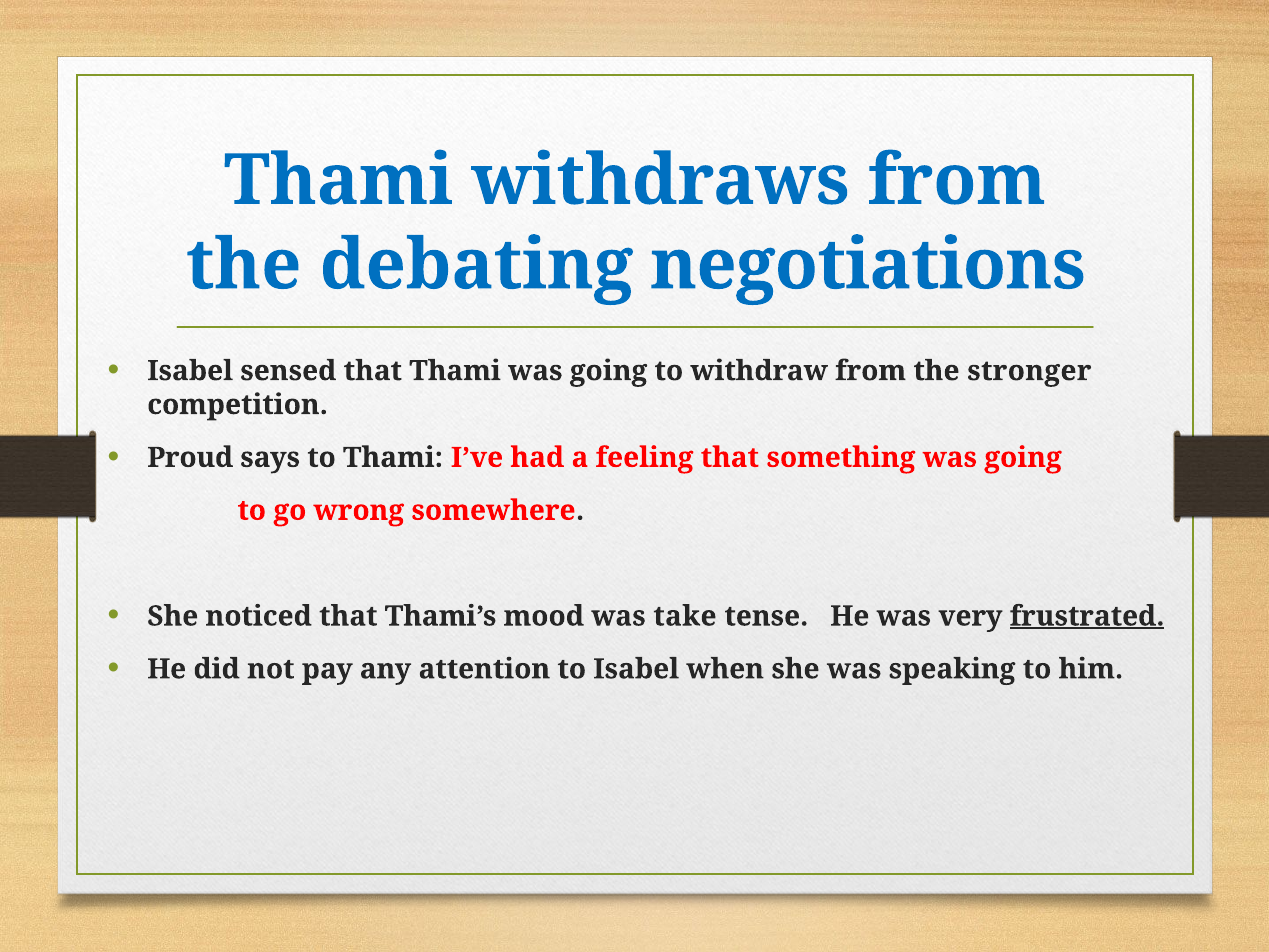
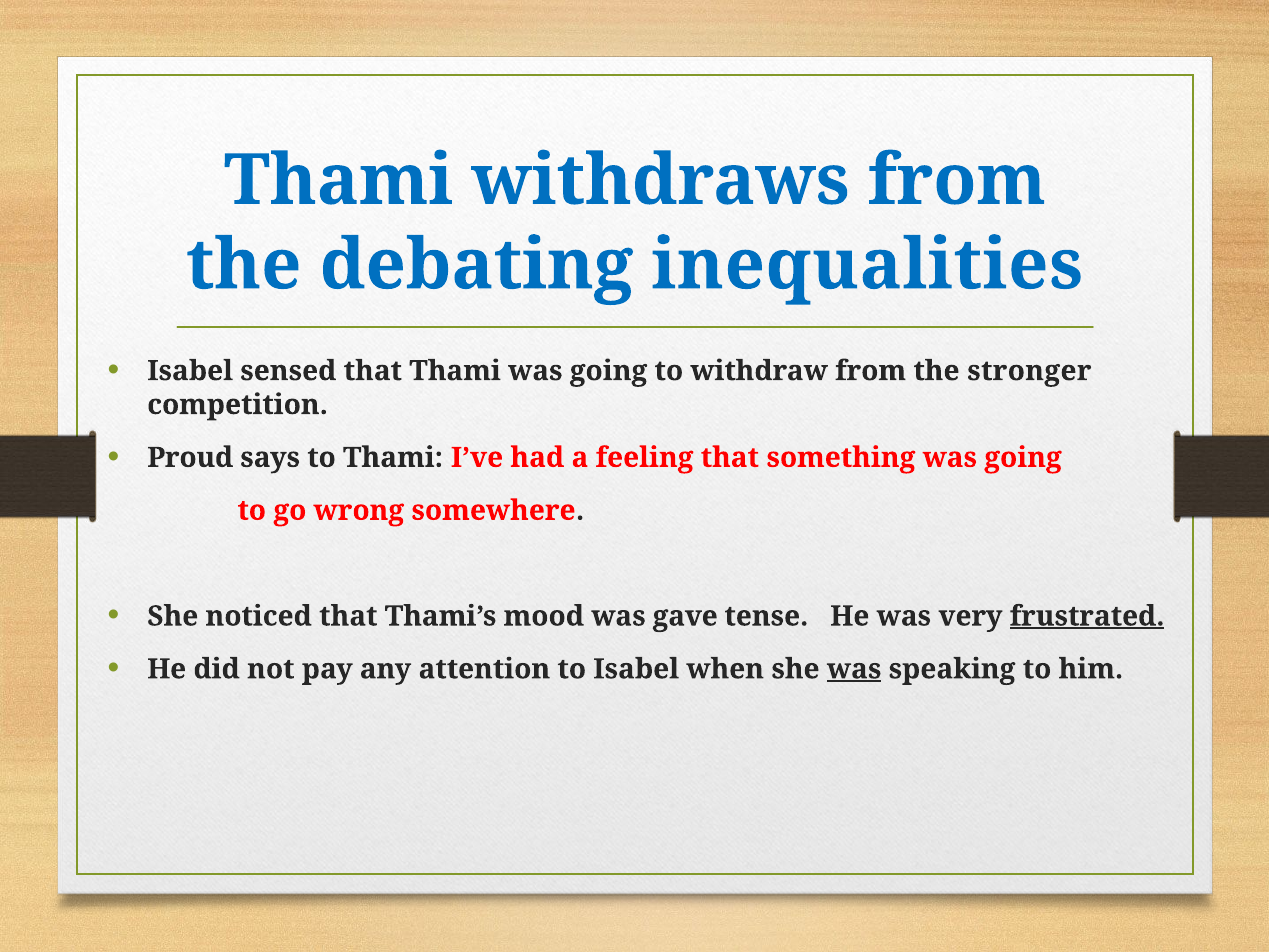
negotiations: negotiations -> inequalities
take: take -> gave
was at (854, 669) underline: none -> present
